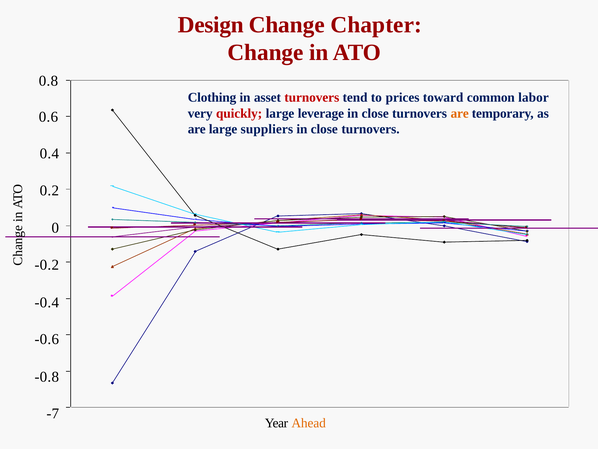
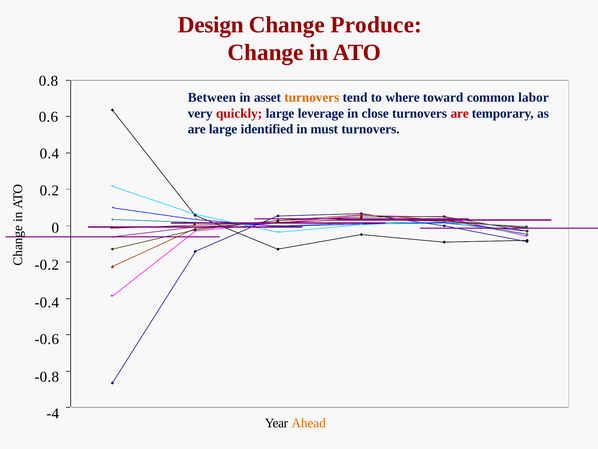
Chapter: Chapter -> Produce
Clothing: Clothing -> Between
turnovers at (312, 97) colour: red -> orange
prices: prices -> where
are at (460, 113) colour: orange -> red
suppliers: suppliers -> identified
close at (324, 129): close -> must
-7: -7 -> -4
